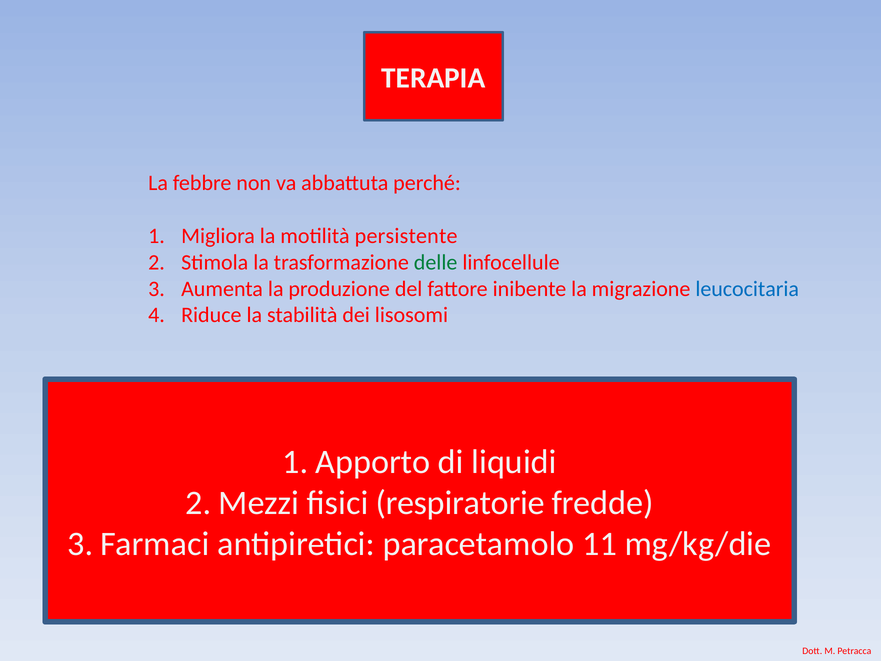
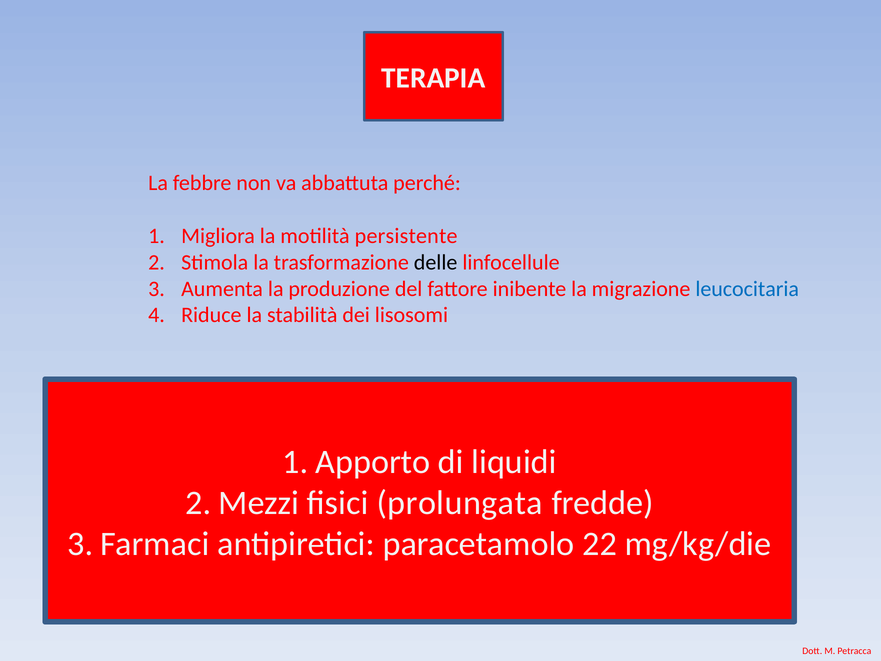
delle colour: green -> black
respiratorie: respiratorie -> prolungata
11: 11 -> 22
